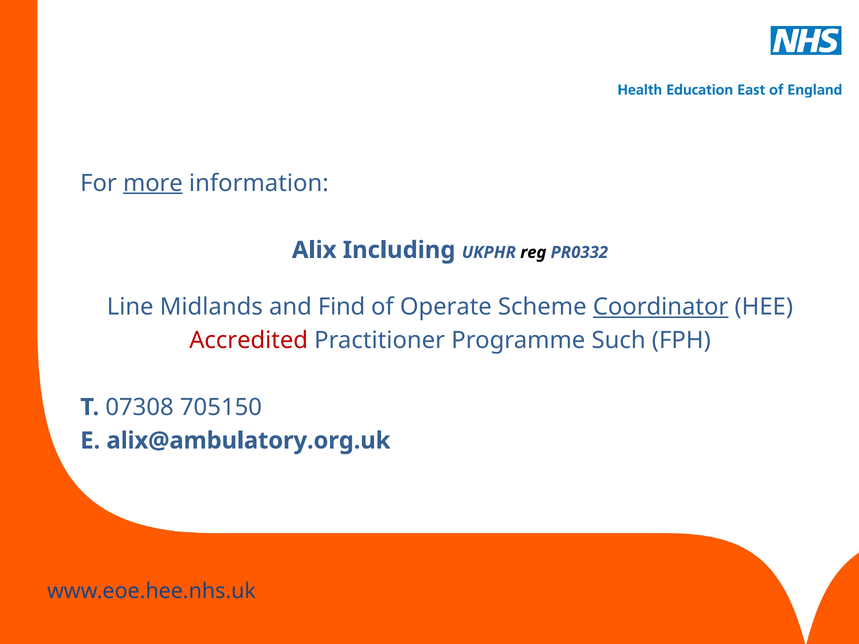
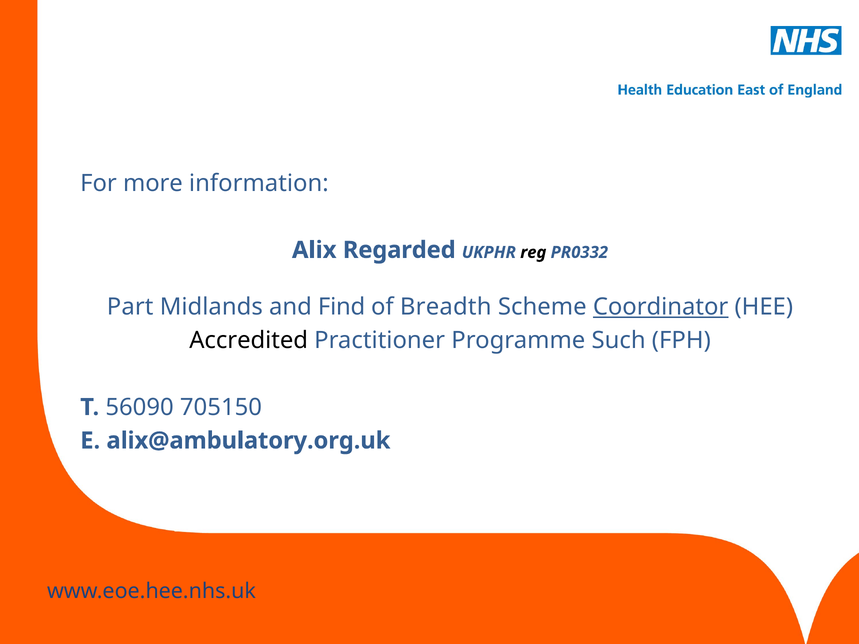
more underline: present -> none
Including: Including -> Regarded
Line: Line -> Part
Operate: Operate -> Breadth
Accredited colour: red -> black
07308: 07308 -> 56090
